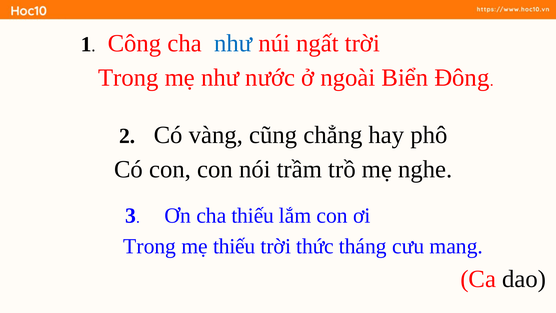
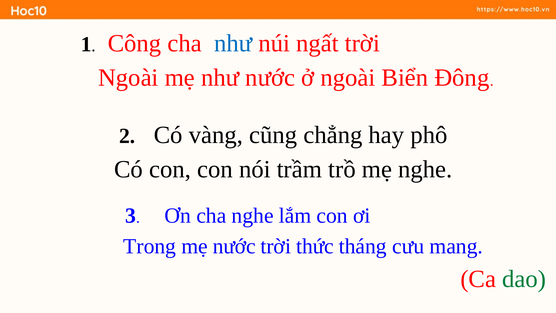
Trong at (128, 78): Trong -> Ngoài
cha thiếu: thiếu -> nghe
mẹ thiếu: thiếu -> nước
dao colour: black -> green
